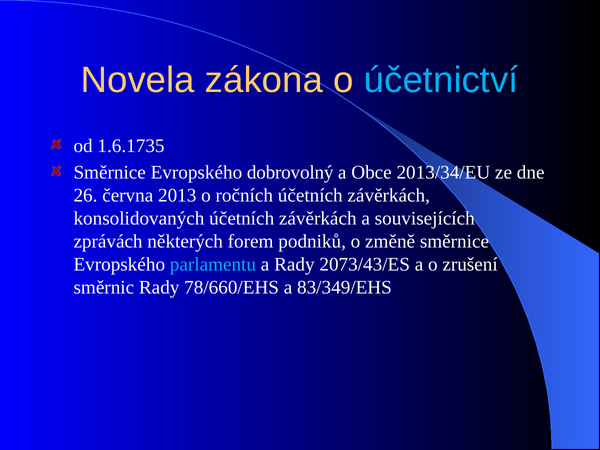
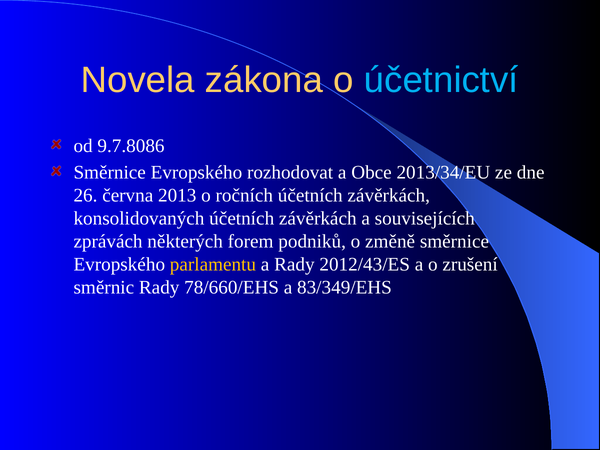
1.6.1735: 1.6.1735 -> 9.7.8086
dobrovolný: dobrovolný -> rozhodovat
parlamentu colour: light blue -> yellow
2073/43/ES: 2073/43/ES -> 2012/43/ES
